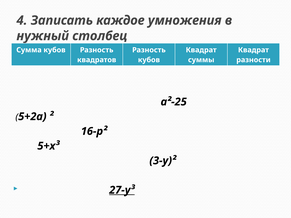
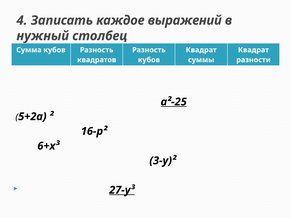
умножения: умножения -> выражений
а²-25 underline: none -> present
5+х³: 5+х³ -> 6+х³
